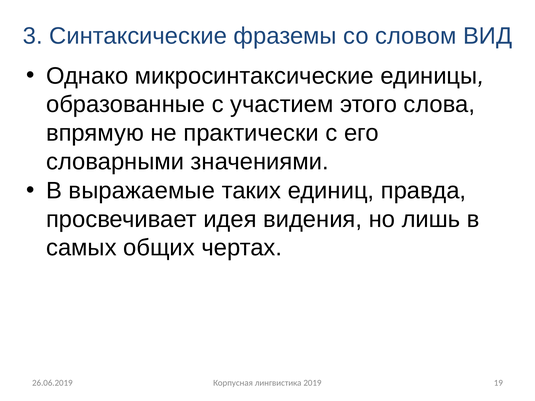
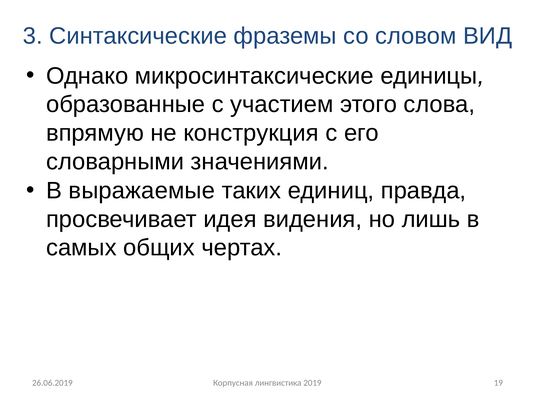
практически: практически -> конструкция
